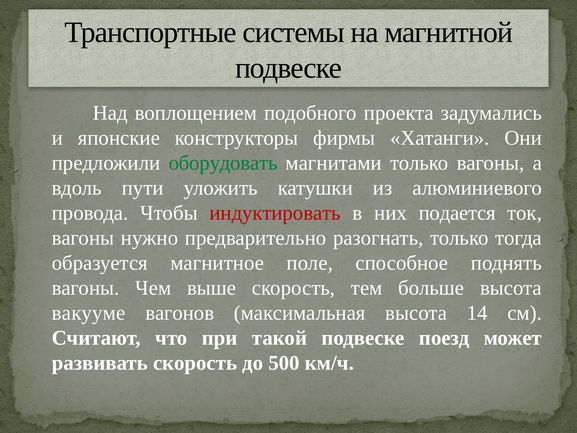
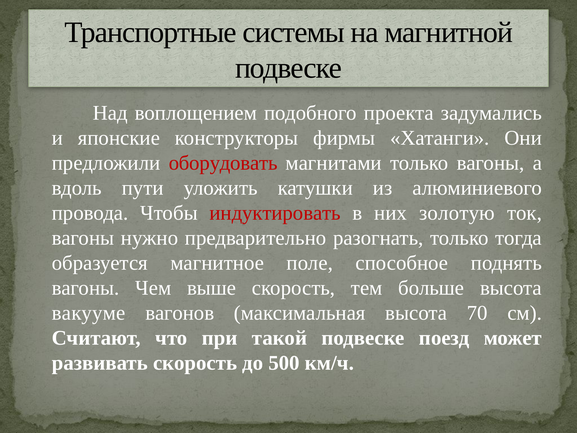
оборудовать colour: green -> red
подается: подается -> золотую
14: 14 -> 70
